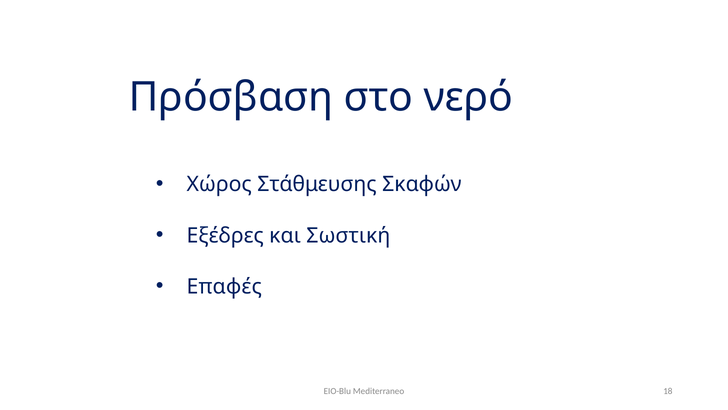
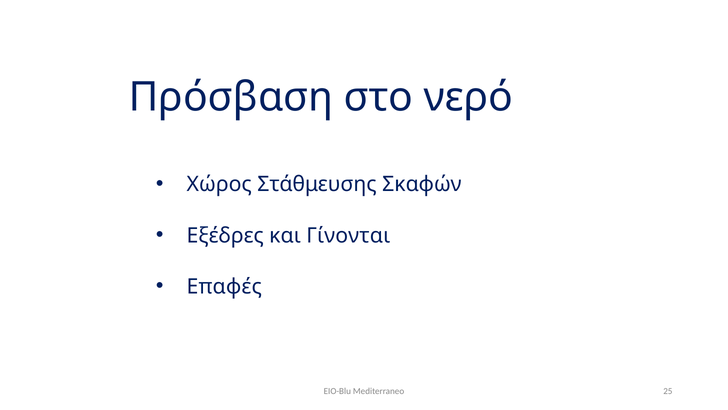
Σωστική: Σωστική -> Γίνονται
18: 18 -> 25
